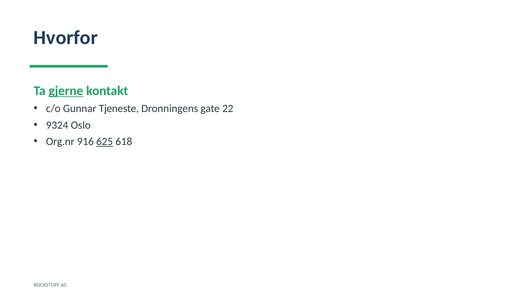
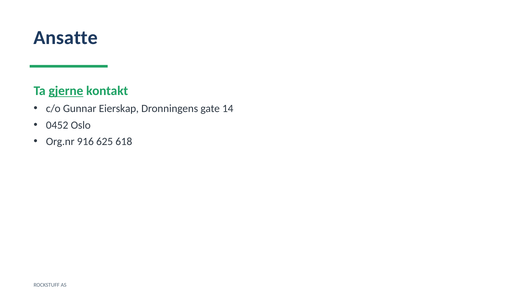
Hvorfor: Hvorfor -> Ansatte
Tjeneste: Tjeneste -> Eierskap
22: 22 -> 14
9324: 9324 -> 0452
625 underline: present -> none
